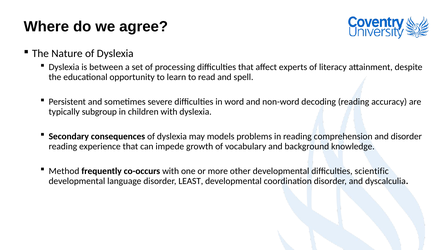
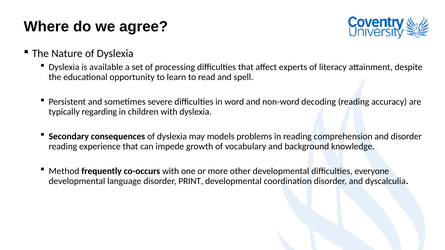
between: between -> available
subgroup: subgroup -> regarding
scientific: scientific -> everyone
LEAST: LEAST -> PRINT
